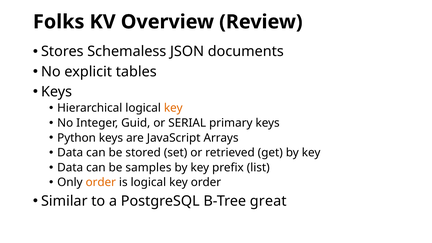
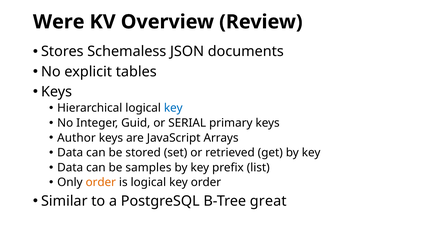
Folks: Folks -> Were
key at (173, 108) colour: orange -> blue
Python: Python -> Author
